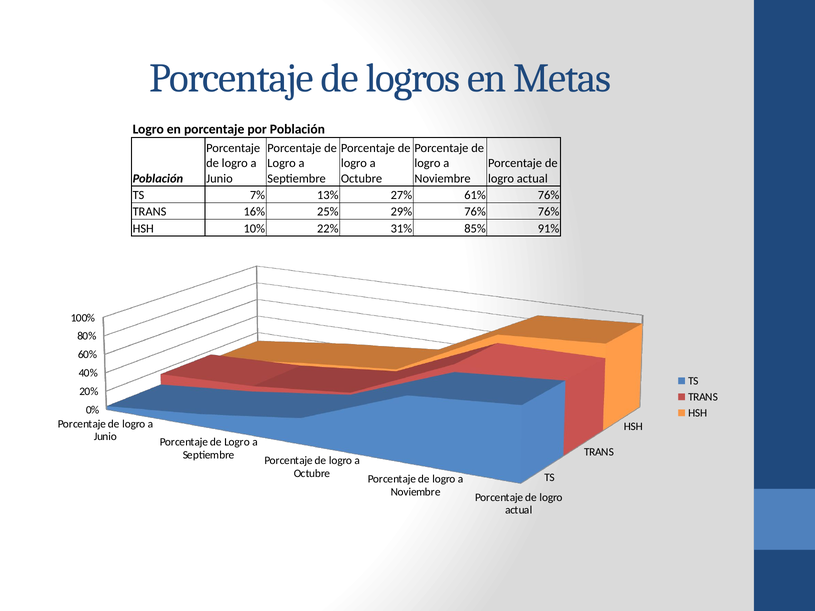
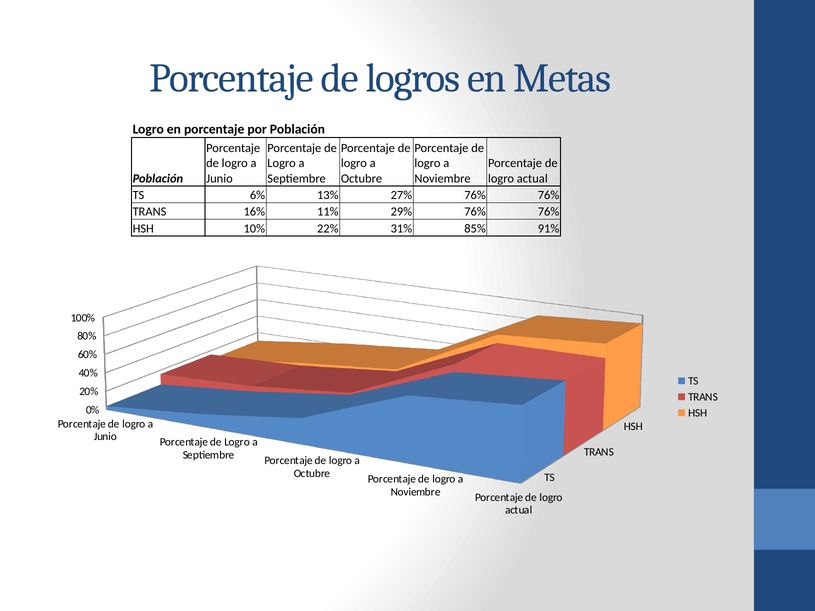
7%: 7% -> 6%
27% 61%: 61% -> 76%
25%: 25% -> 11%
